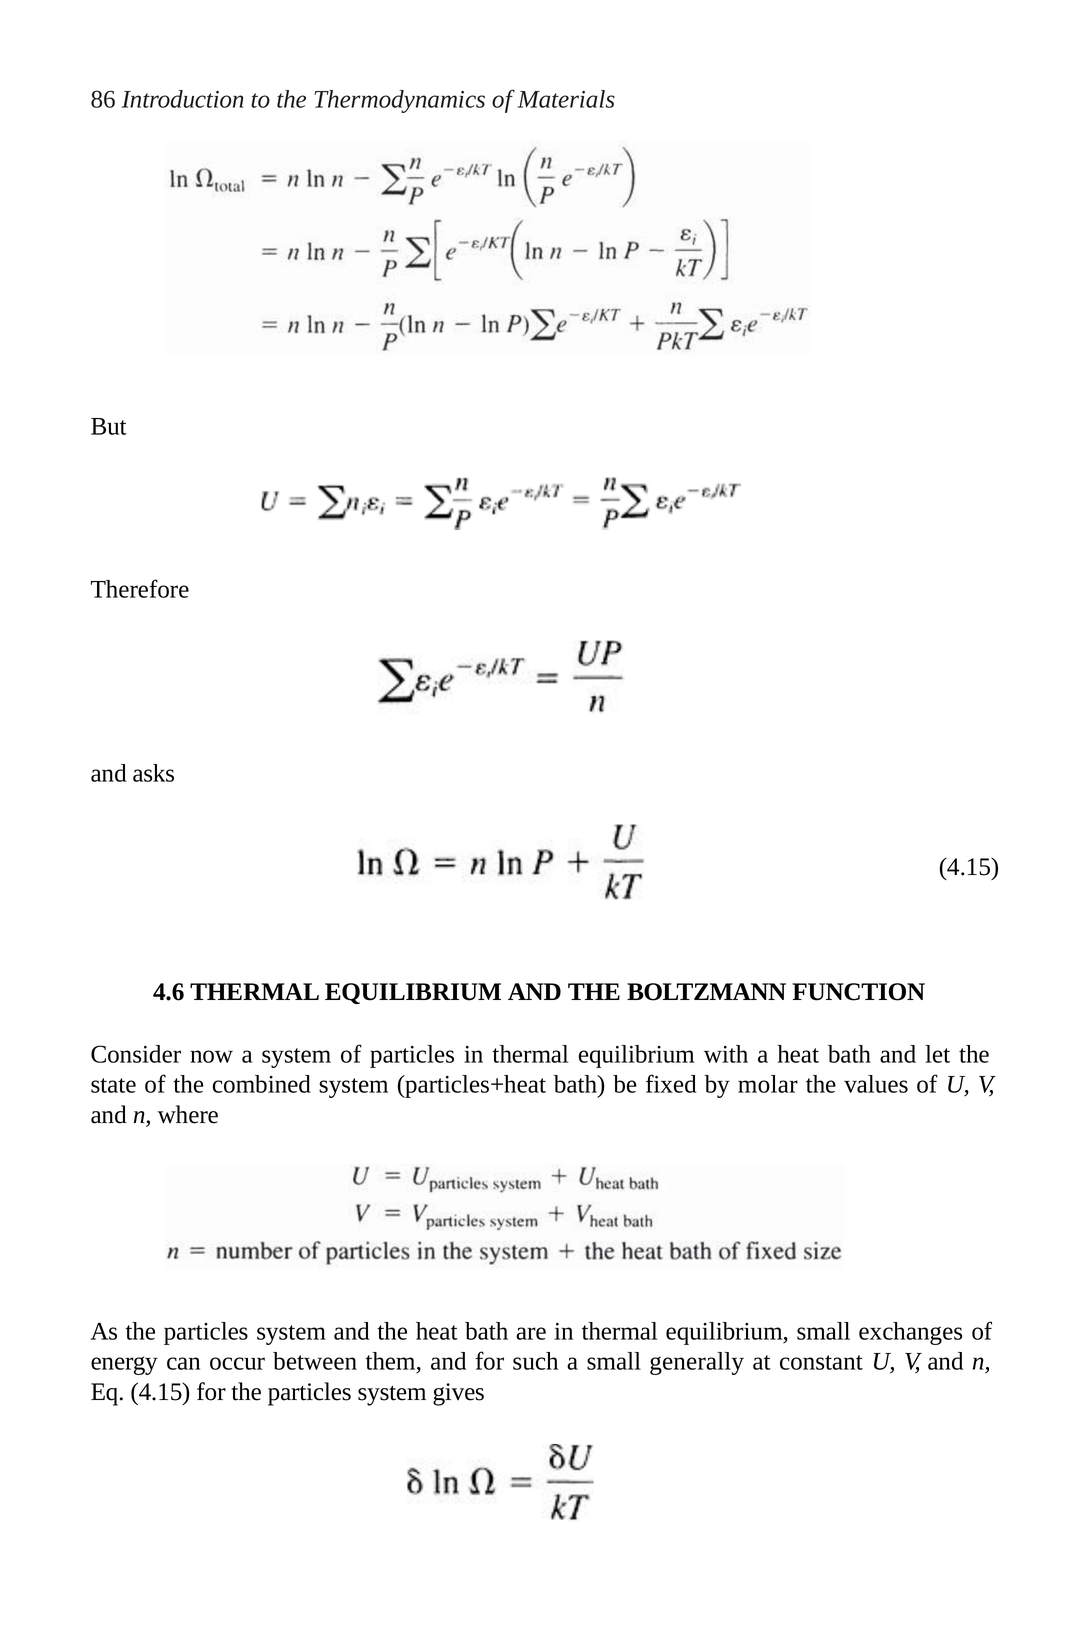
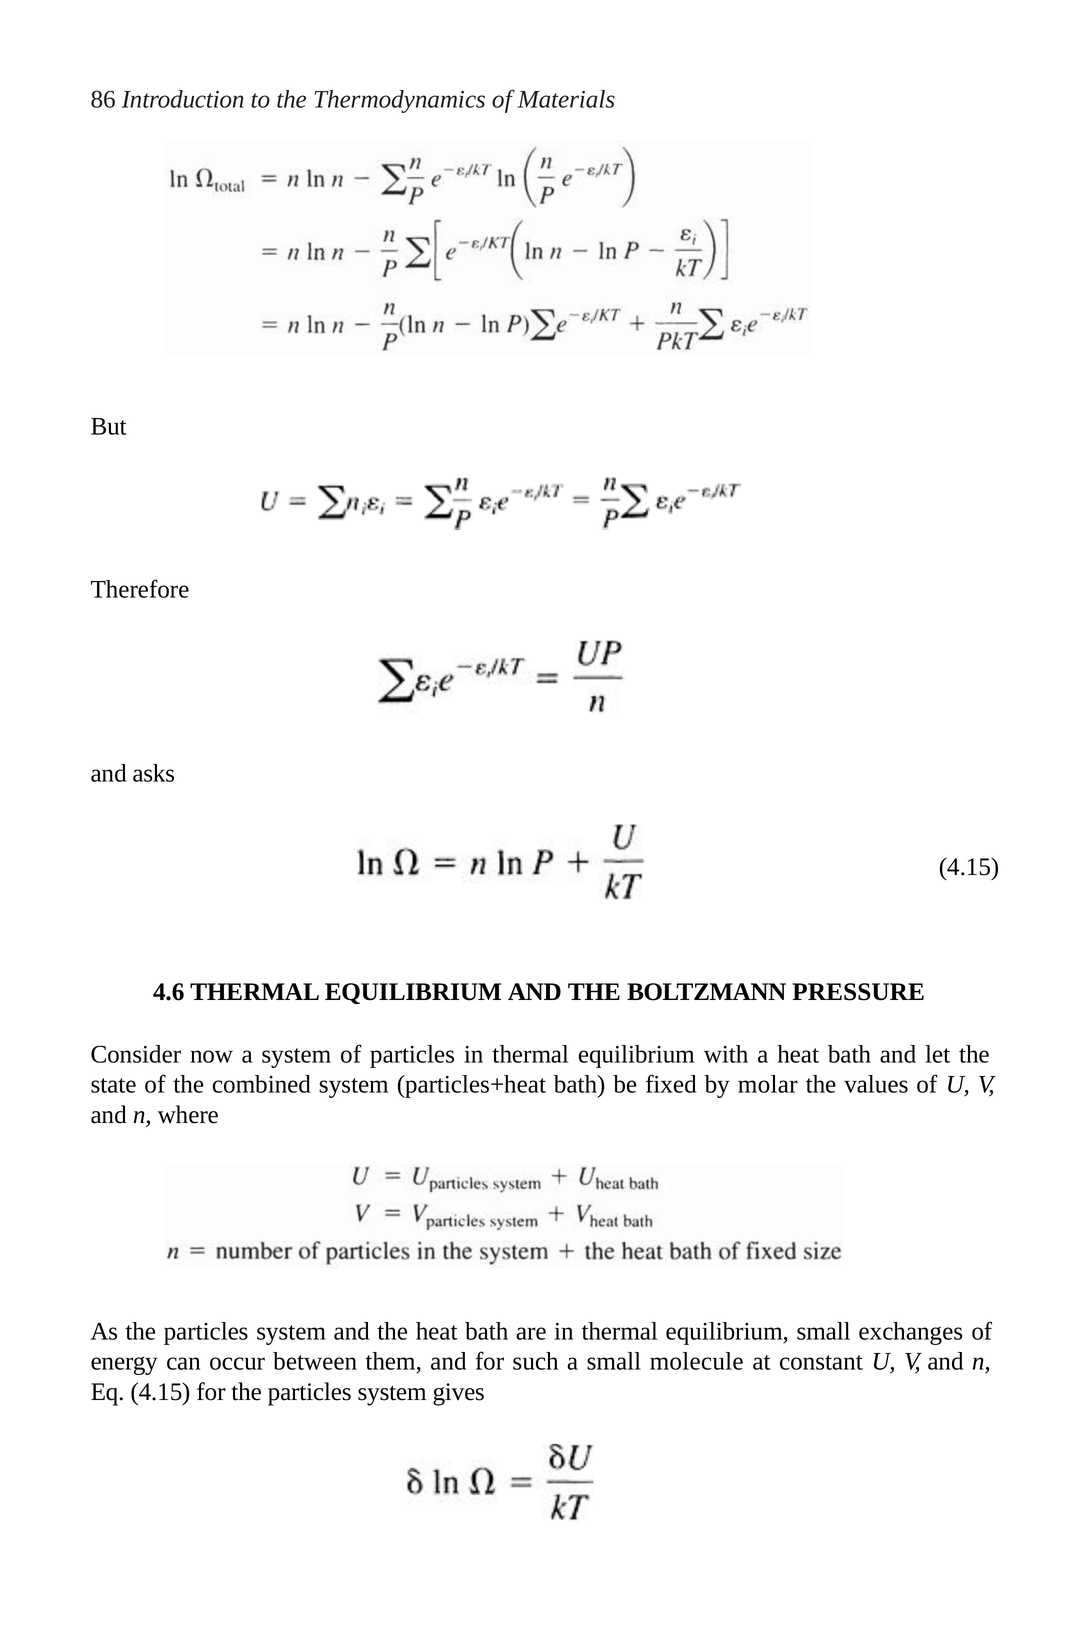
FUNCTION: FUNCTION -> PRESSURE
generally: generally -> molecule
